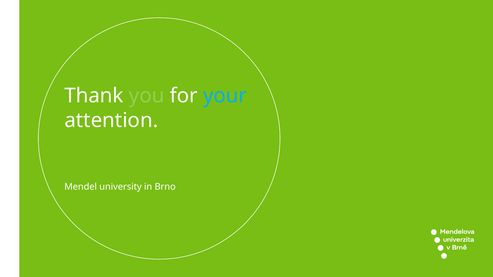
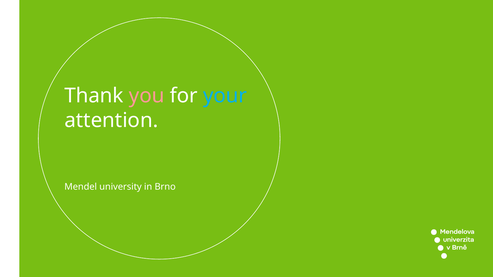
you colour: light green -> pink
